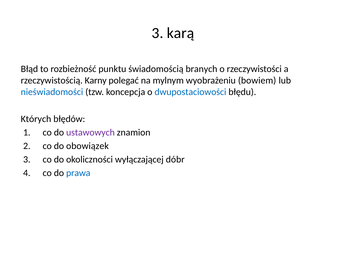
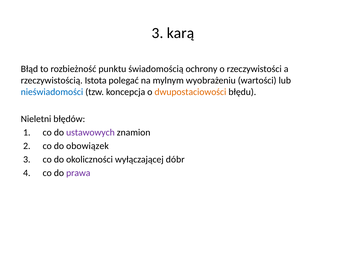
branych: branych -> ochrony
Karny: Karny -> Istota
bowiem: bowiem -> wartości
dwupostaciowości colour: blue -> orange
Których: Których -> Nieletni
prawa colour: blue -> purple
